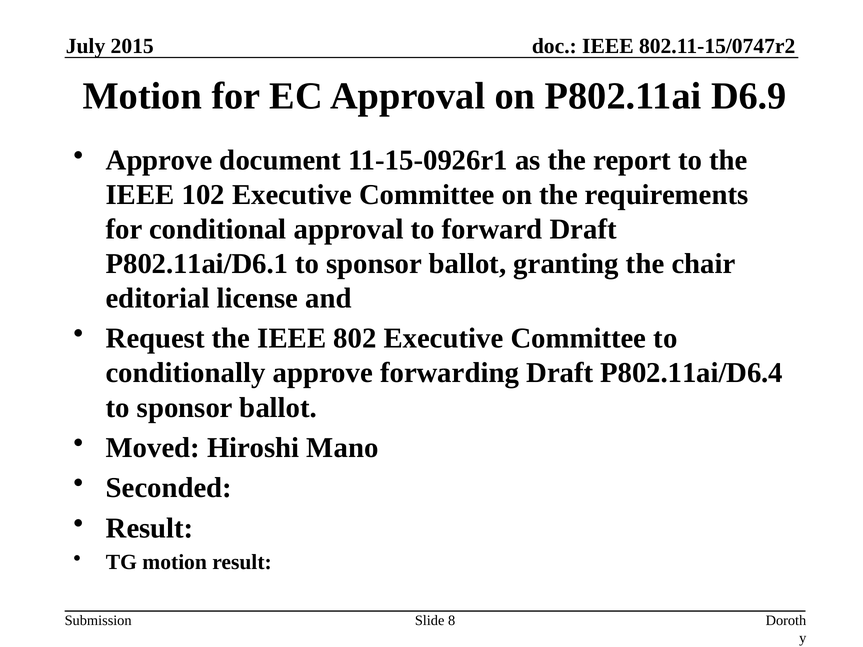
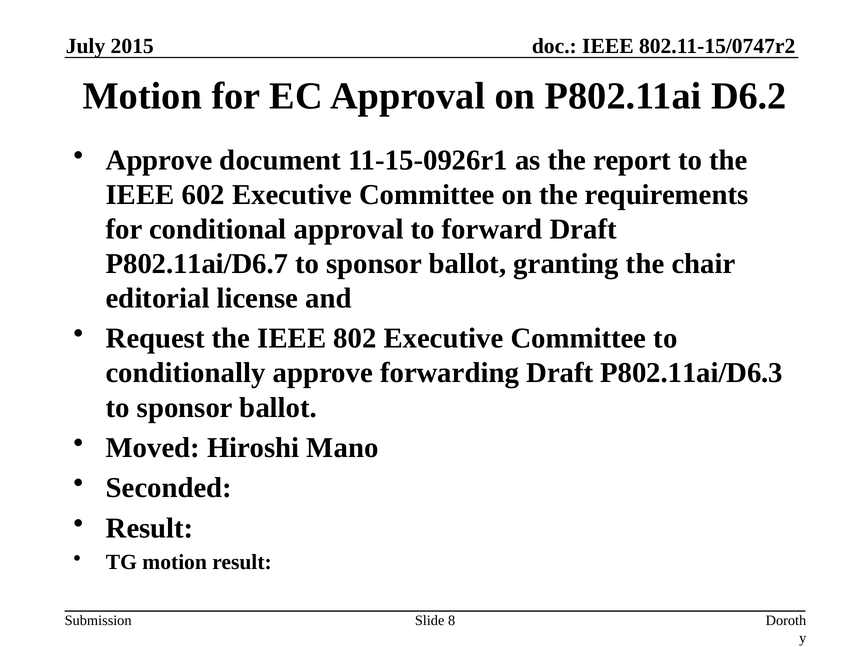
D6.9: D6.9 -> D6.2
102: 102 -> 602
P802.11ai/D6.1: P802.11ai/D6.1 -> P802.11ai/D6.7
P802.11ai/D6.4: P802.11ai/D6.4 -> P802.11ai/D6.3
